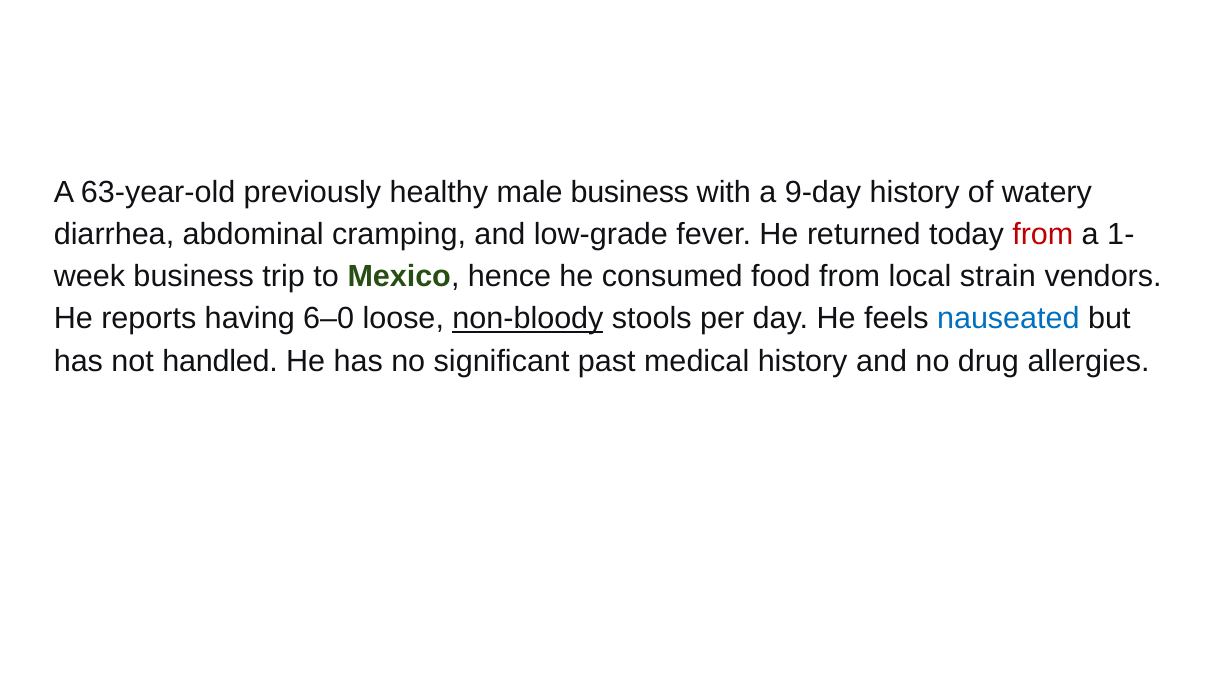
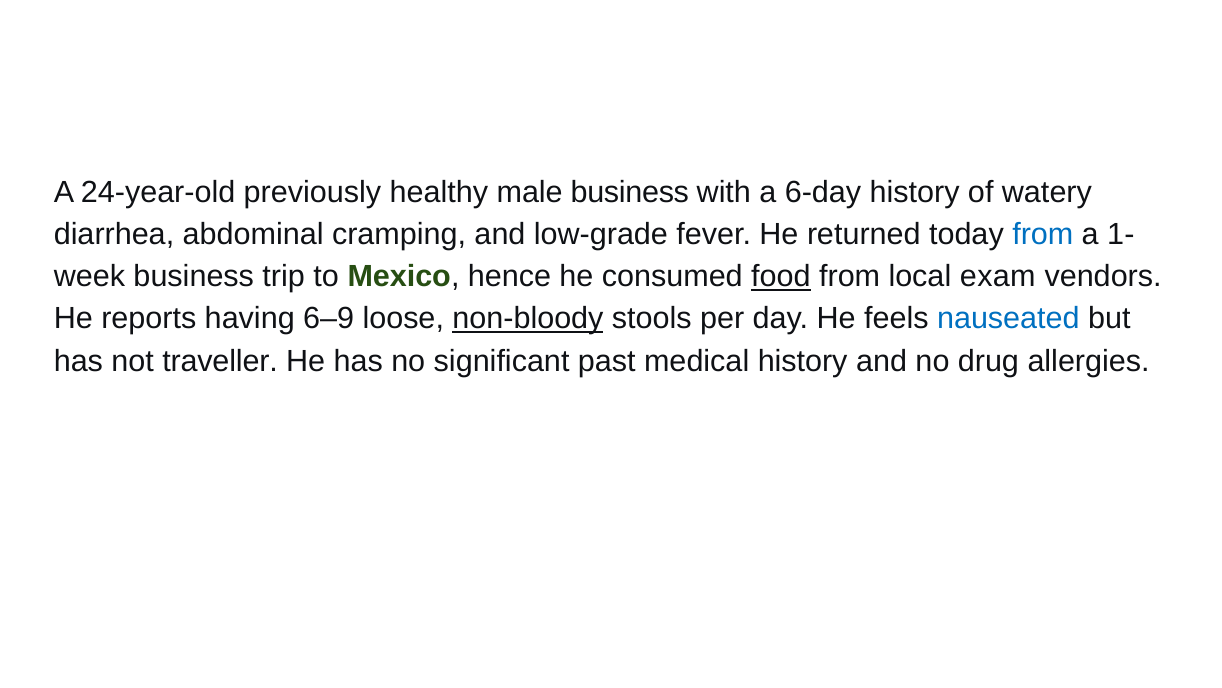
63-year-old: 63-year-old -> 24-year-old
9-day: 9-day -> 6-day
from at (1043, 234) colour: red -> blue
food underline: none -> present
strain: strain -> exam
6–0: 6–0 -> 6–9
handled: handled -> traveller
